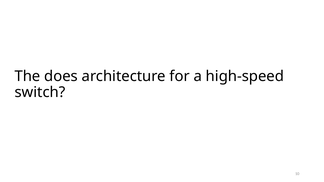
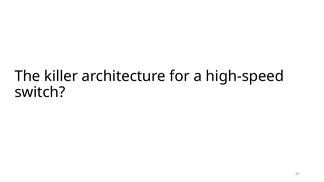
does: does -> killer
